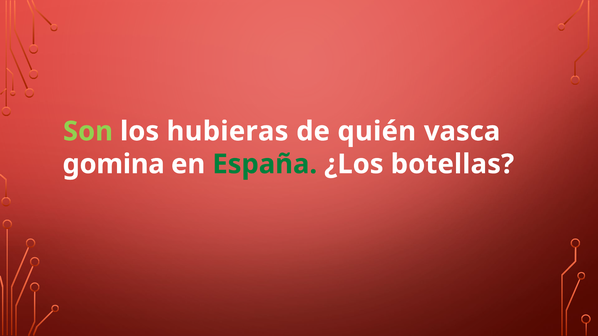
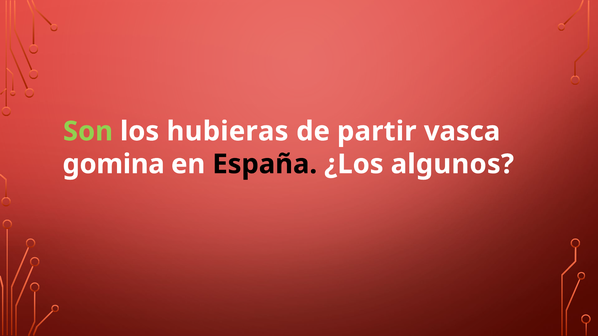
quién: quién -> partir
España colour: green -> black
botellas: botellas -> algunos
